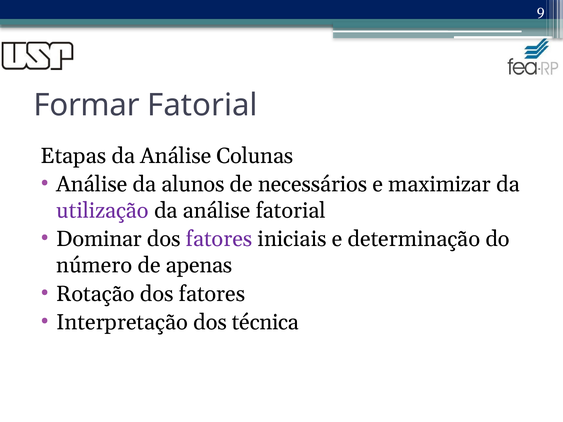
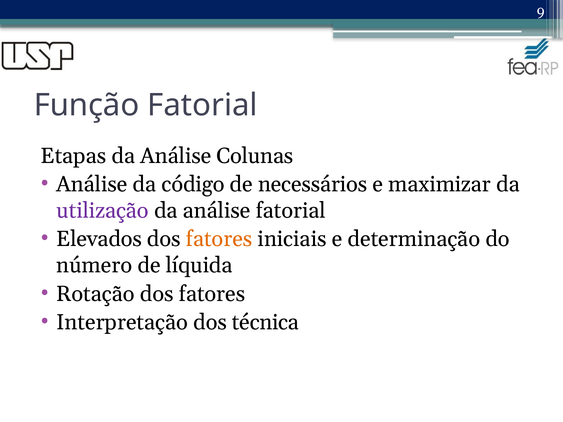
Formar: Formar -> Função
alunos: alunos -> código
Dominar: Dominar -> Elevados
fatores at (219, 239) colour: purple -> orange
apenas: apenas -> líquida
